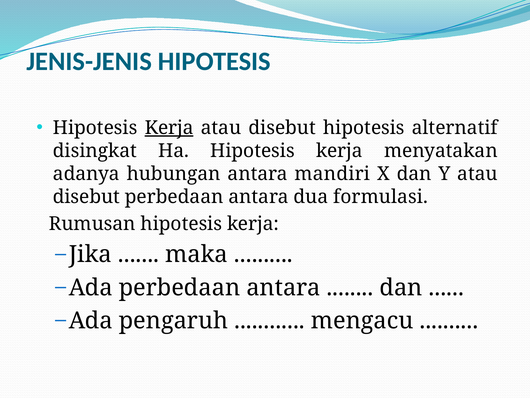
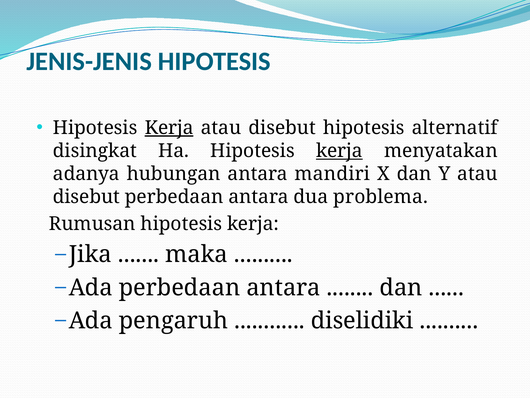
kerja at (339, 151) underline: none -> present
formulasi: formulasi -> problema
mengacu: mengacu -> diselidiki
